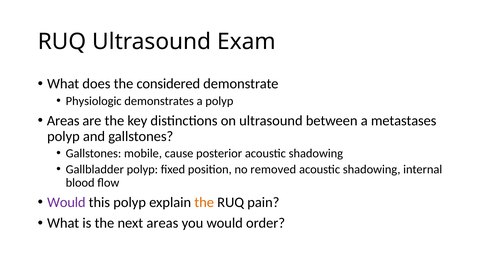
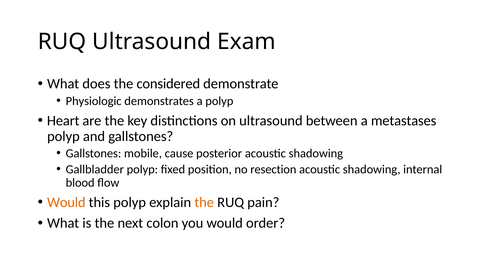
Areas at (63, 121): Areas -> Heart
removed: removed -> resection
Would at (66, 202) colour: purple -> orange
next areas: areas -> colon
